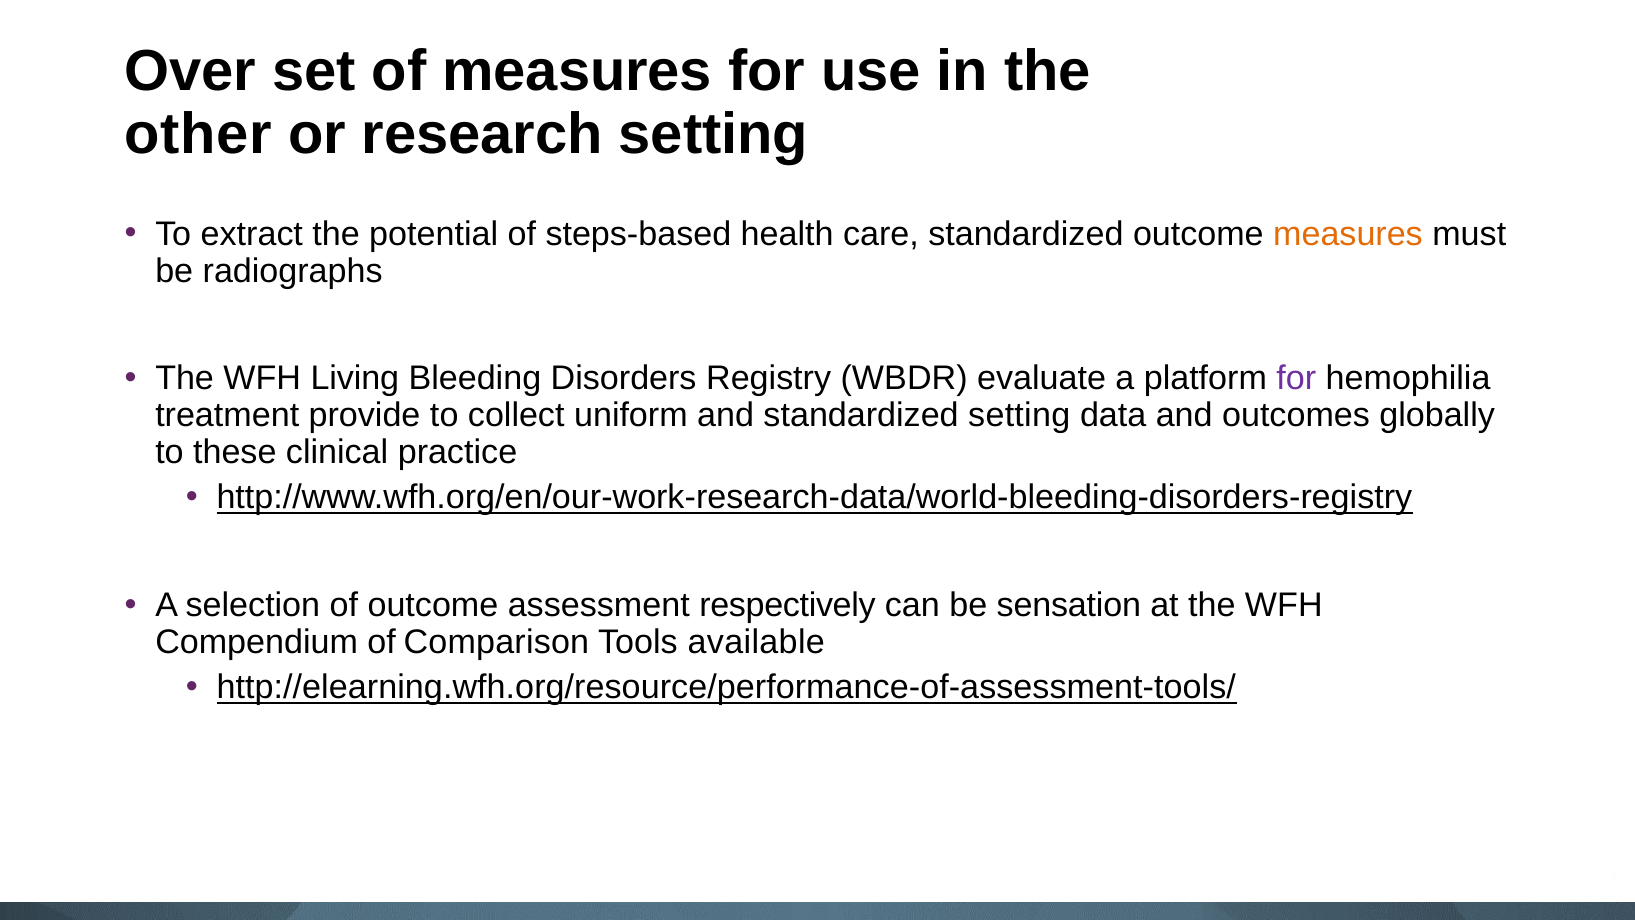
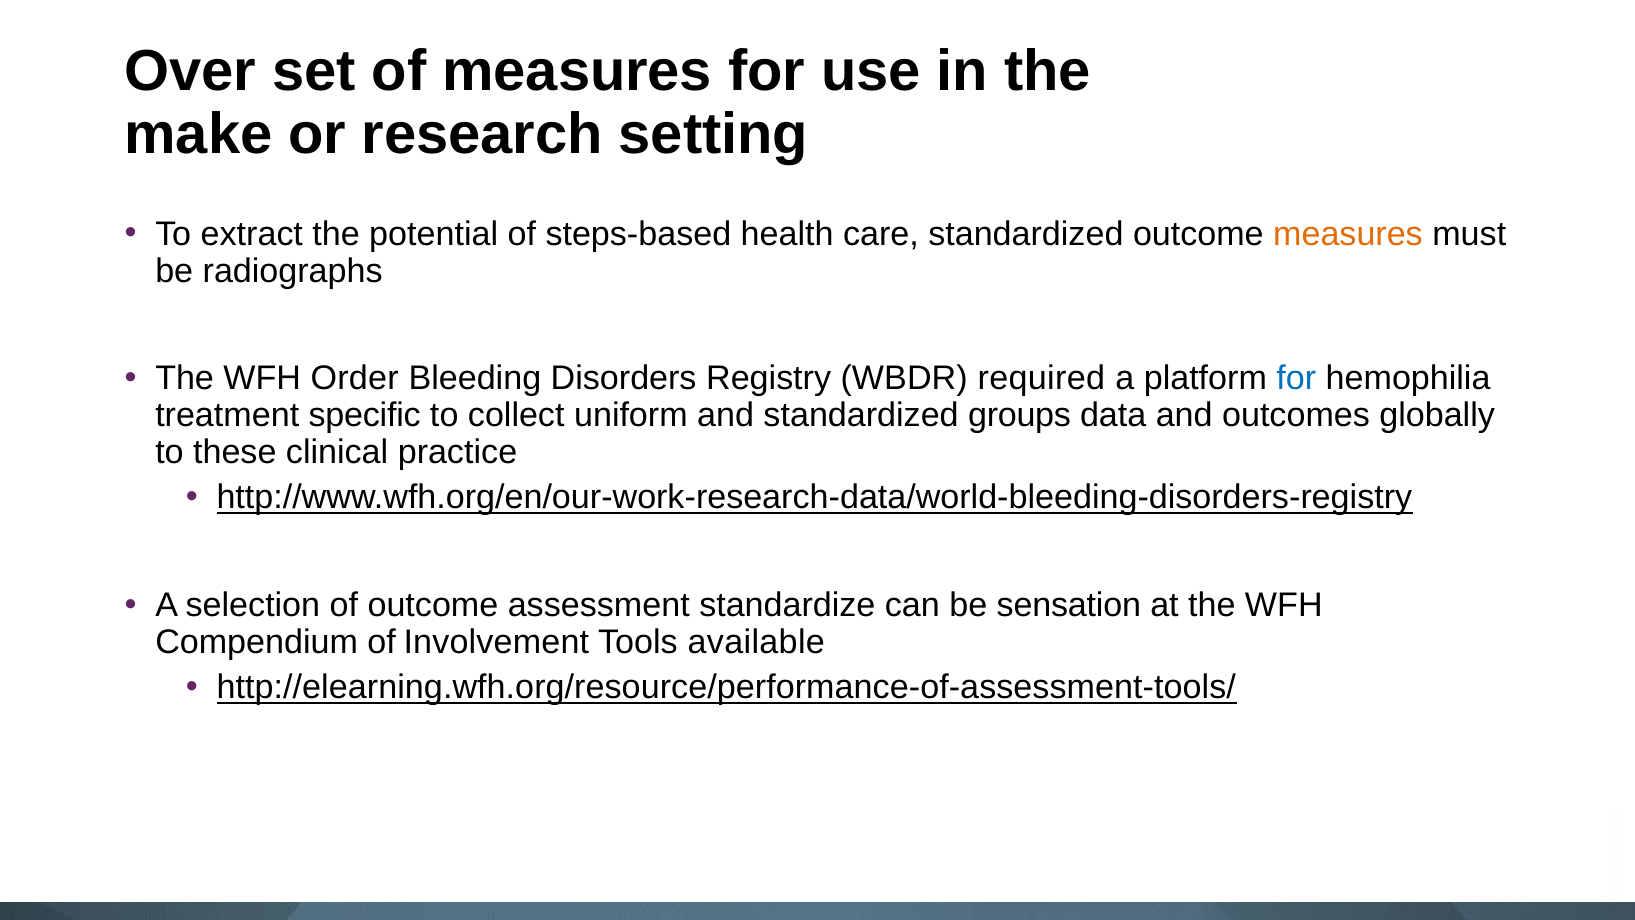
other: other -> make
Living: Living -> Order
evaluate: evaluate -> required
for at (1296, 378) colour: purple -> blue
provide: provide -> specific
standardized setting: setting -> groups
respectively: respectively -> standardize
Comparison: Comparison -> Involvement
